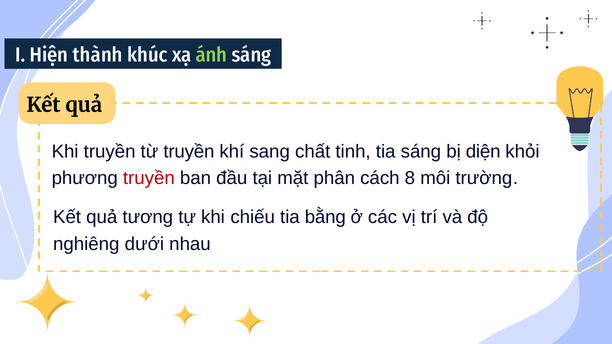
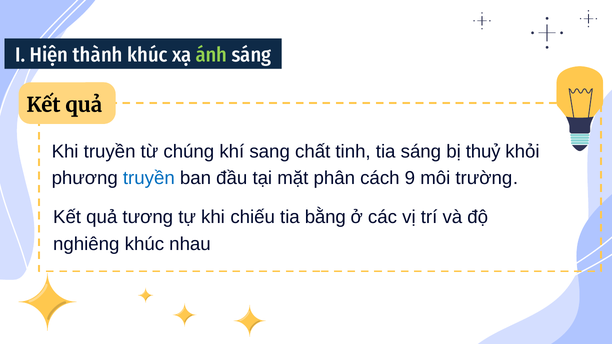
từ truyền: truyền -> chúng
diện: diện -> thuỷ
truyền at (149, 178) colour: red -> blue
8: 8 -> 9
nghiêng dưới: dưới -> khúc
